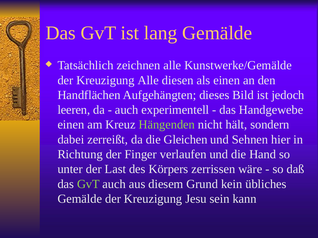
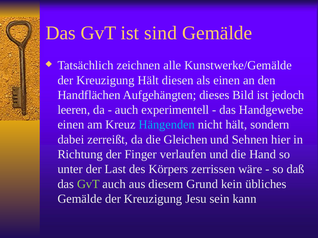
lang: lang -> sind
Kreuzigung Alle: Alle -> Hält
Hängenden colour: light green -> light blue
